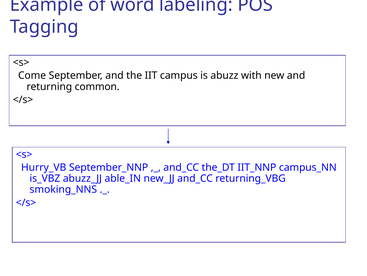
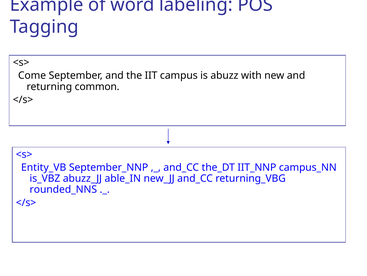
Hurry_VB: Hurry_VB -> Entity_VB
smoking_NNS: smoking_NNS -> rounded_NNS
